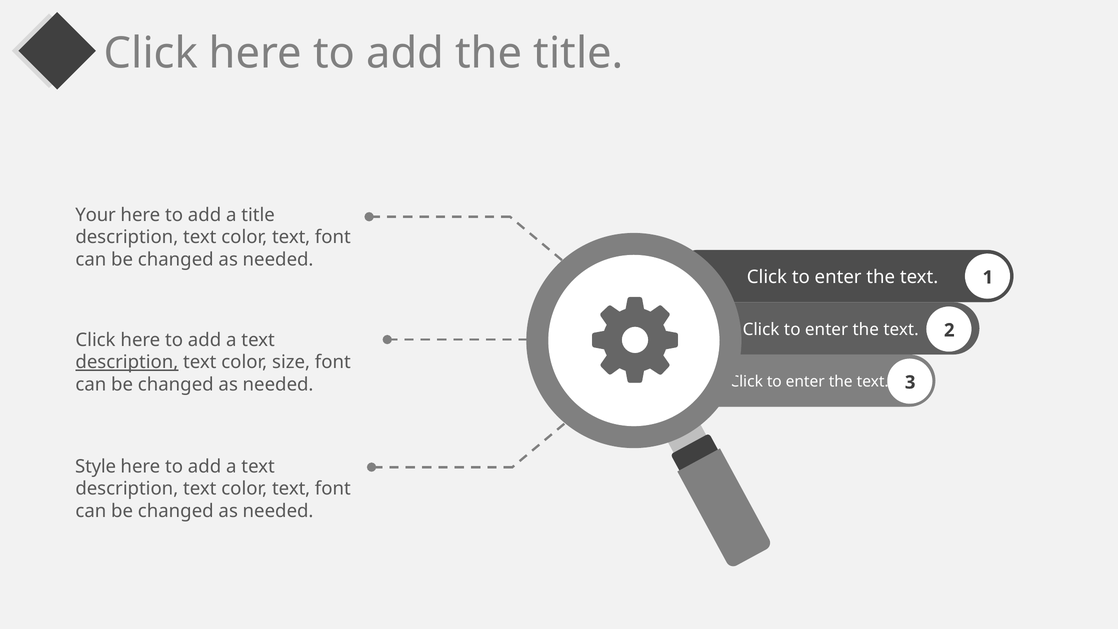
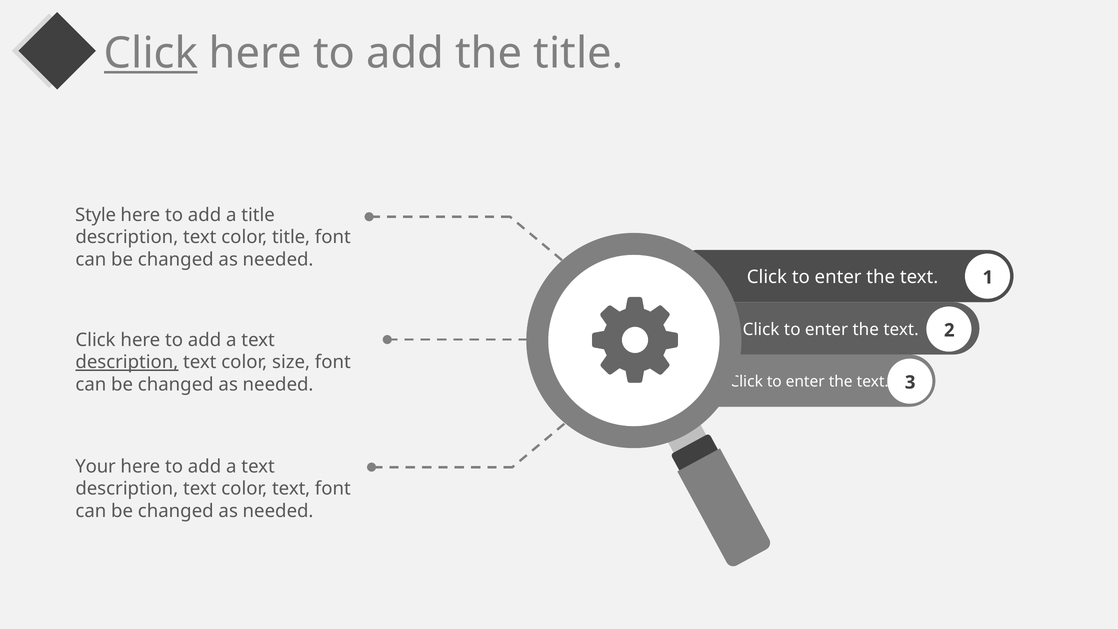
Click at (151, 53) underline: none -> present
Your: Your -> Style
text at (291, 237): text -> title
Style: Style -> Your
